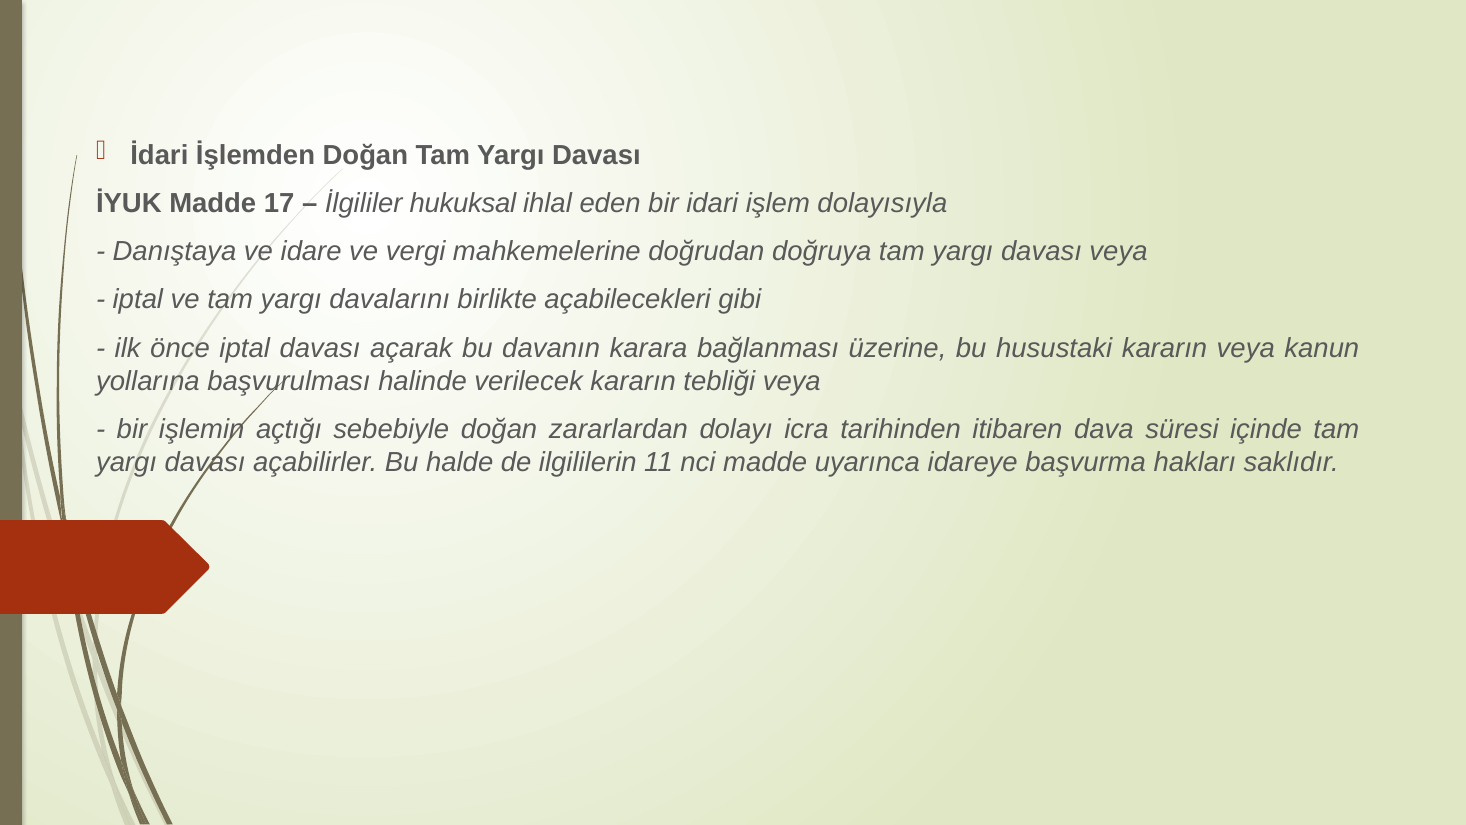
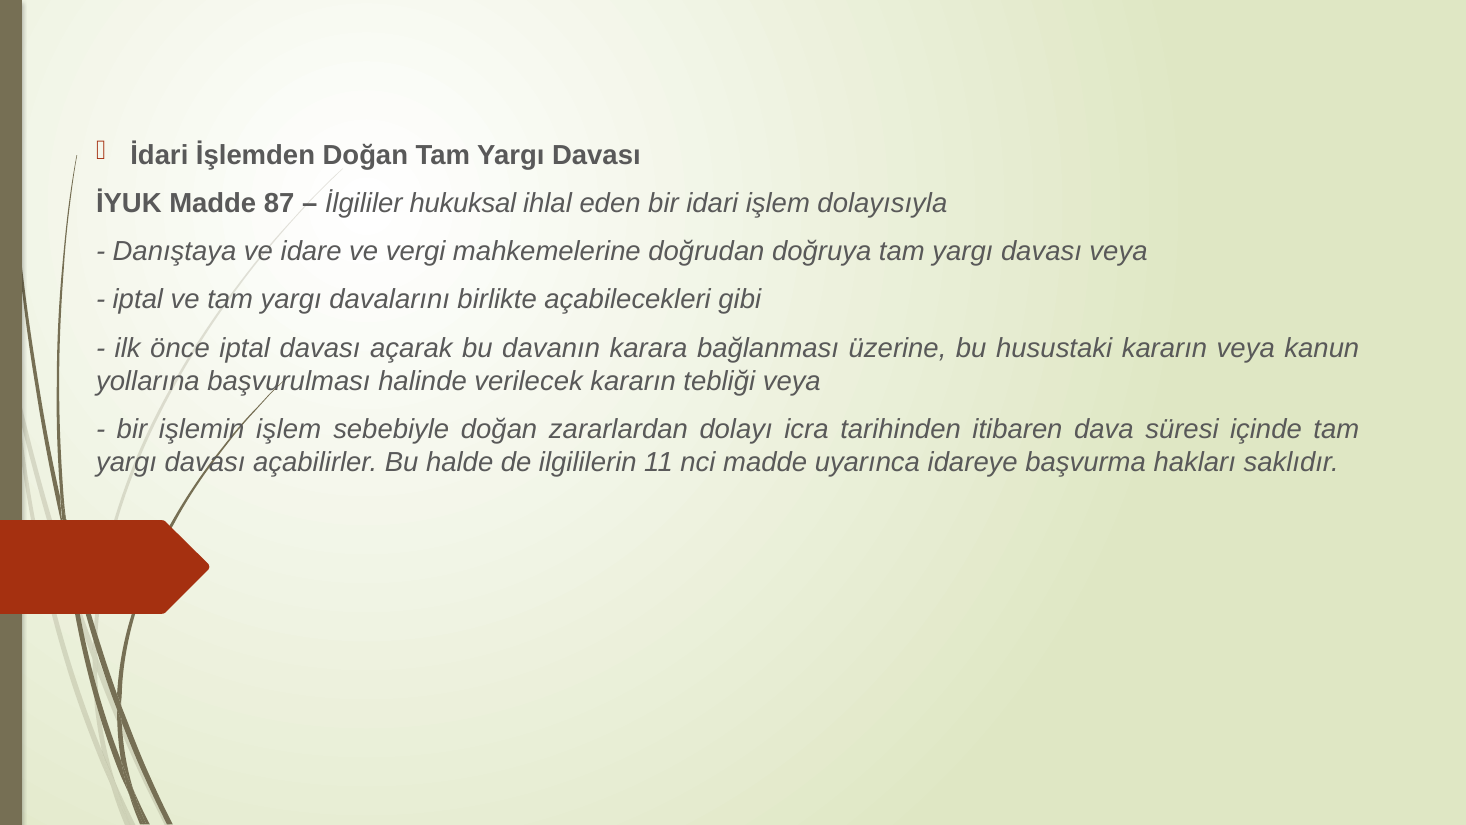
17: 17 -> 87
işlemin açtığı: açtığı -> işlem
